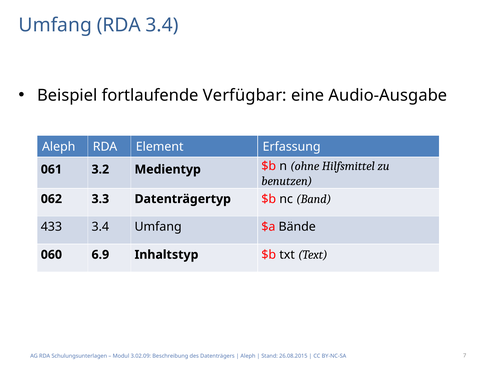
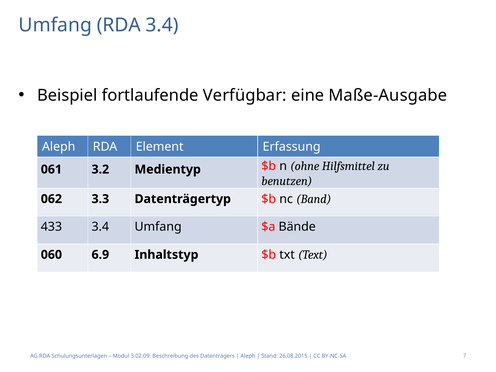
Audio-Ausgabe: Audio-Ausgabe -> Maße-Ausgabe
